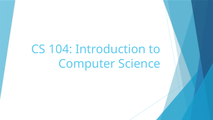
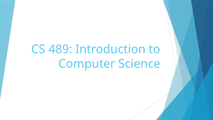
104: 104 -> 489
